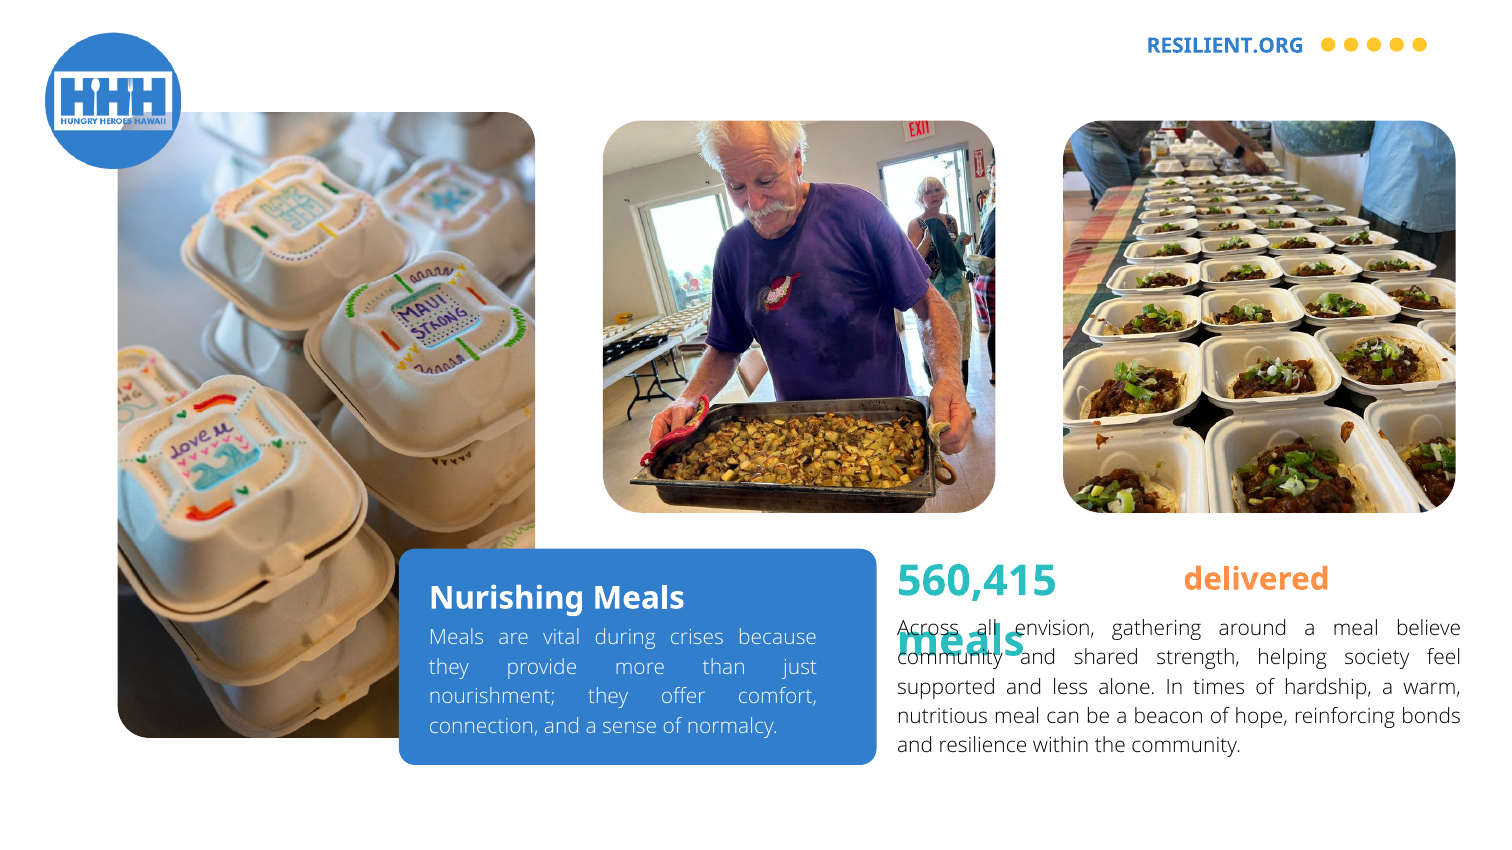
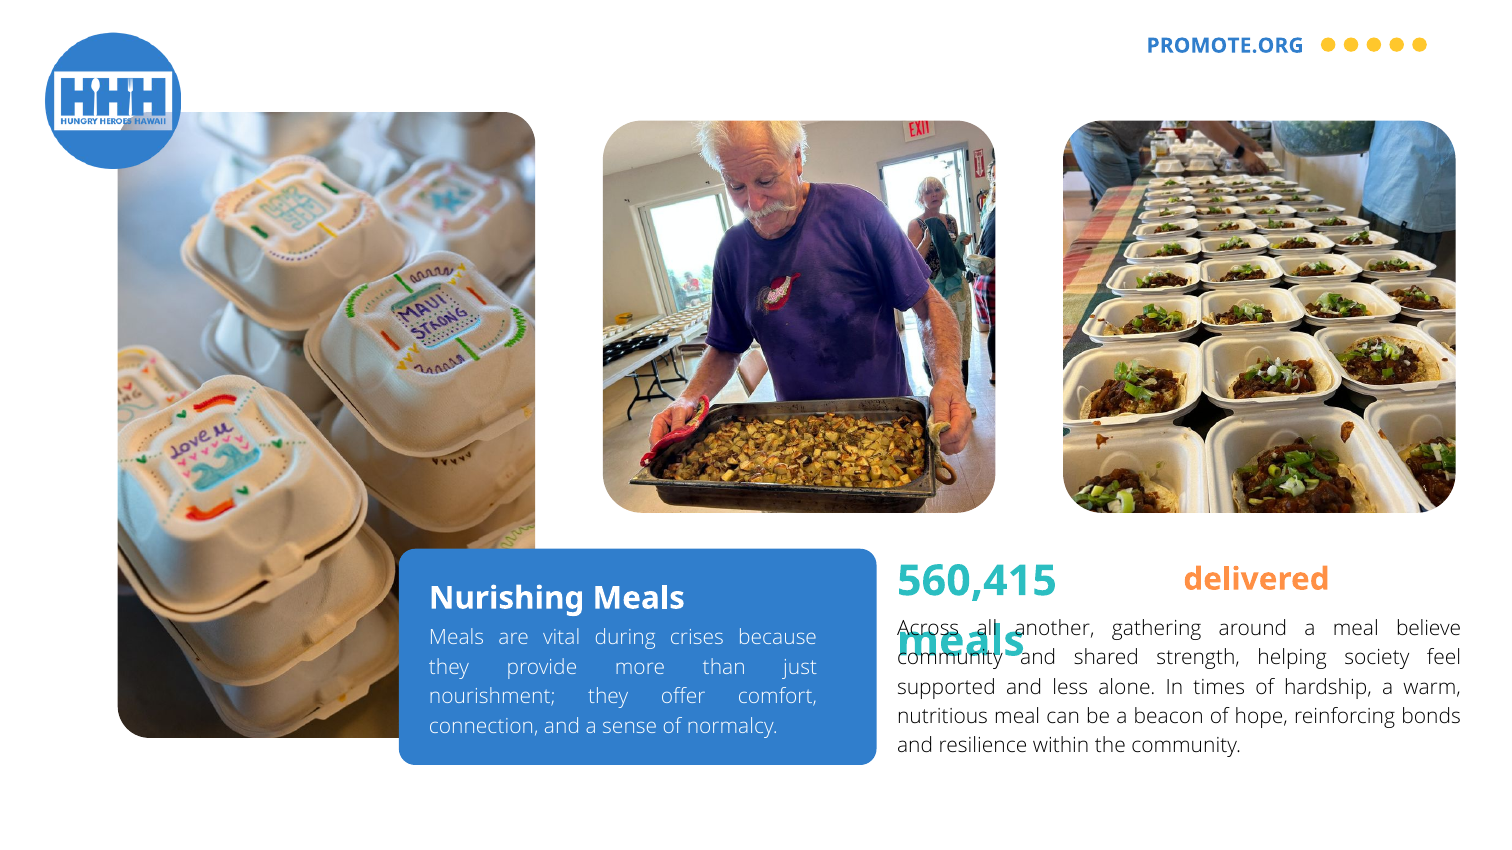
RESILIENT.ORG: RESILIENT.ORG -> PROMOTE.ORG
envision: envision -> another
